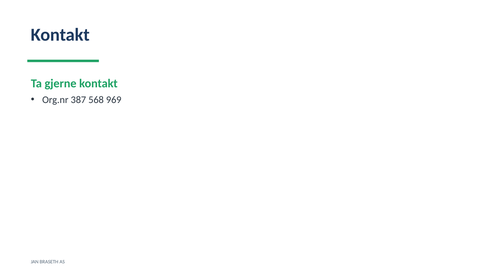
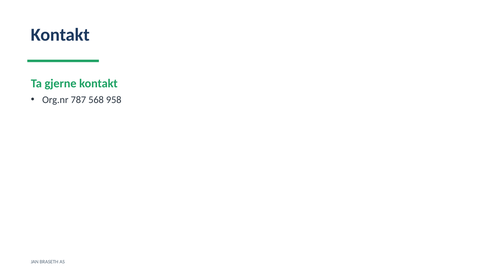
387: 387 -> 787
969: 969 -> 958
